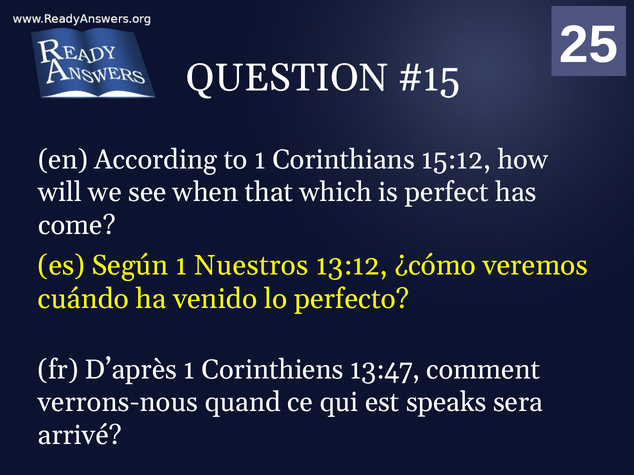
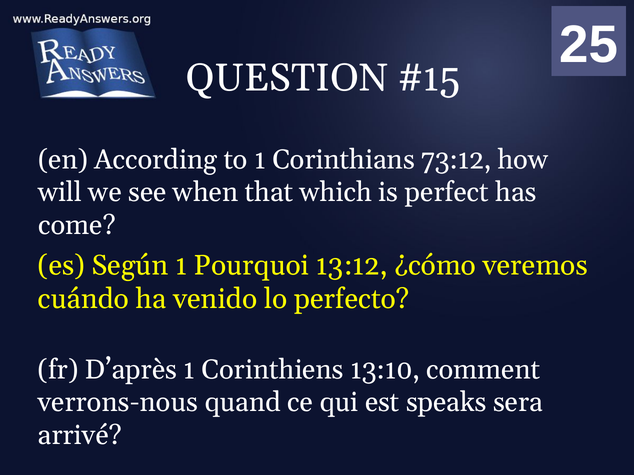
15:12: 15:12 -> 73:12
Nuestros: Nuestros -> Pourquoi
13:47: 13:47 -> 13:10
